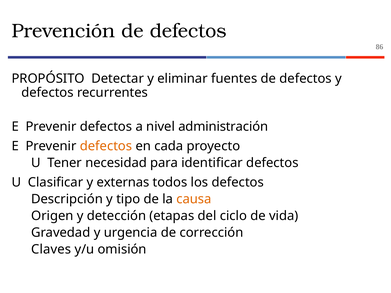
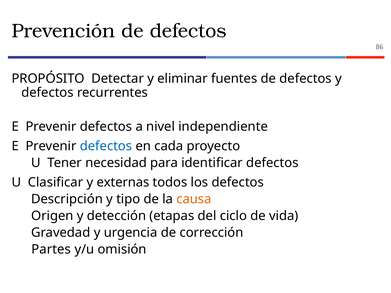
administración: administración -> independiente
defectos at (106, 146) colour: orange -> blue
Claves: Claves -> Partes
